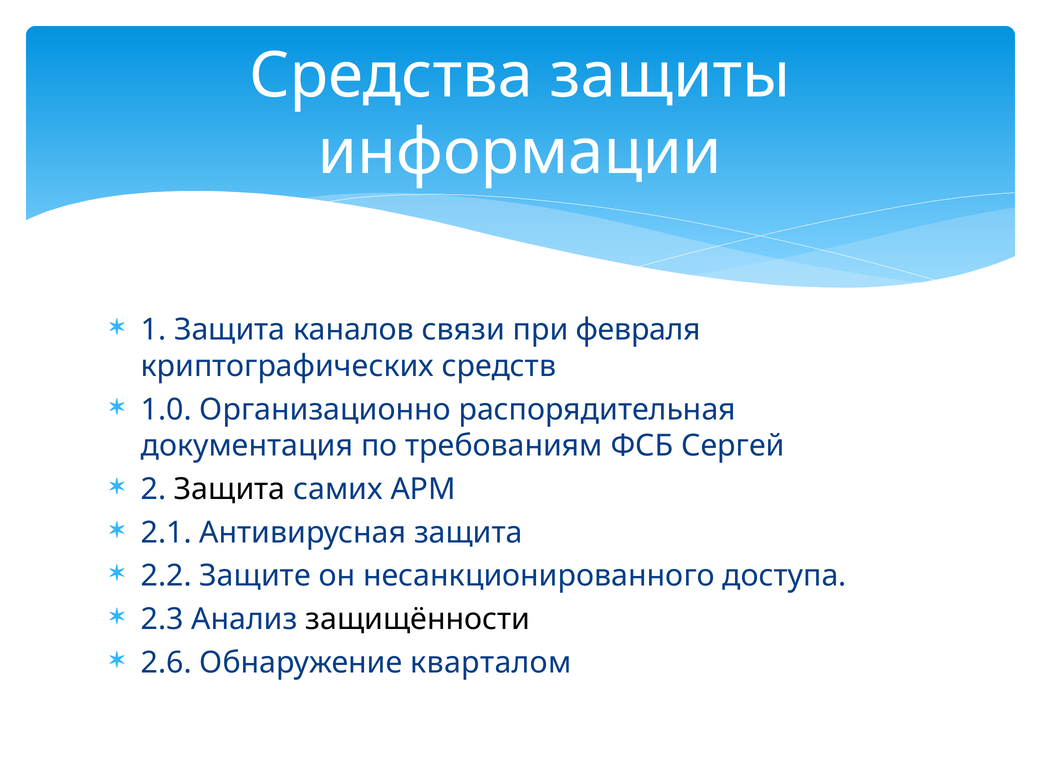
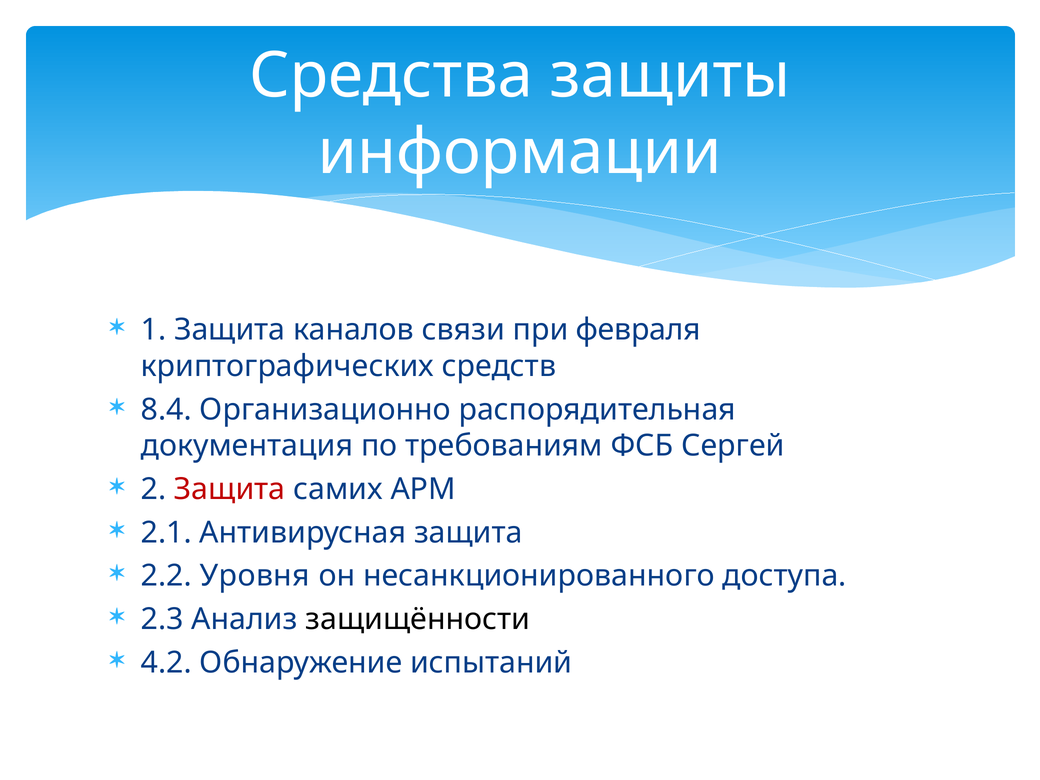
1.0: 1.0 -> 8.4
Защита at (230, 489) colour: black -> red
Защите: Защите -> Уровня
2.6: 2.6 -> 4.2
кварталом: кварталом -> испытаний
